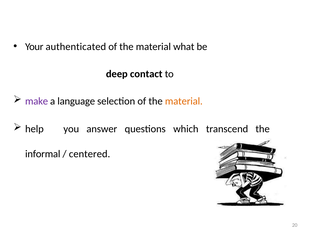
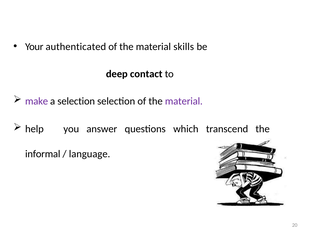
what: what -> skills
a language: language -> selection
material at (184, 101) colour: orange -> purple
centered: centered -> language
